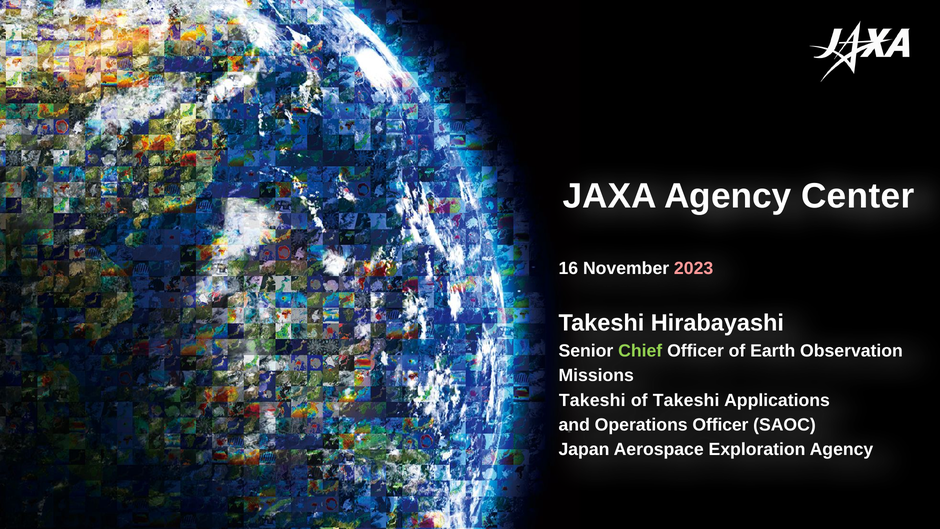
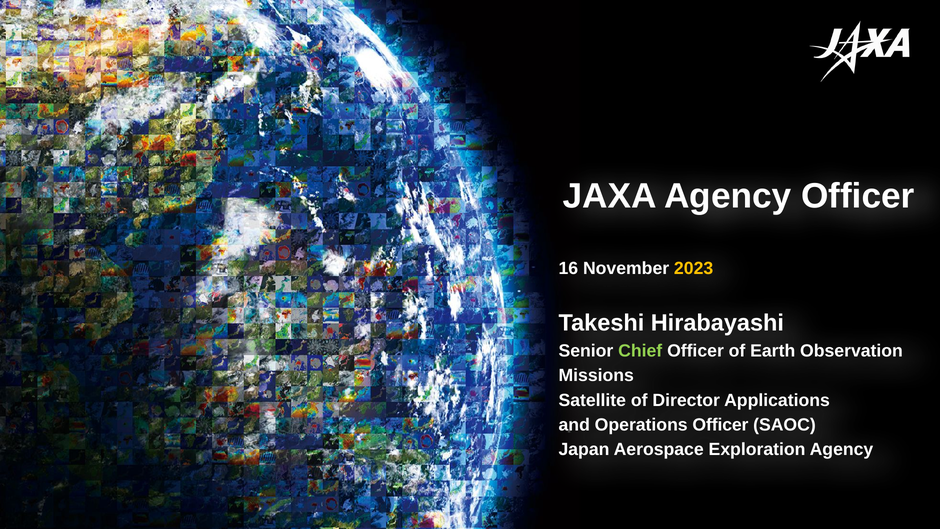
Agency Center: Center -> Officer
2023 colour: pink -> yellow
Takeshi at (592, 400): Takeshi -> Satellite
of Takeshi: Takeshi -> Director
